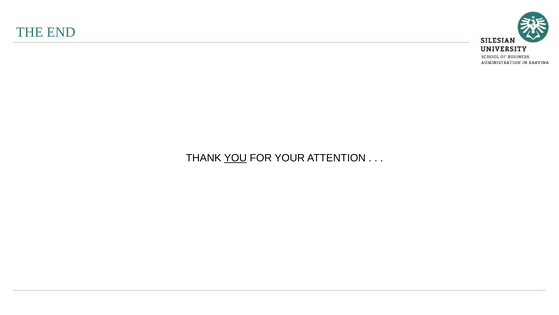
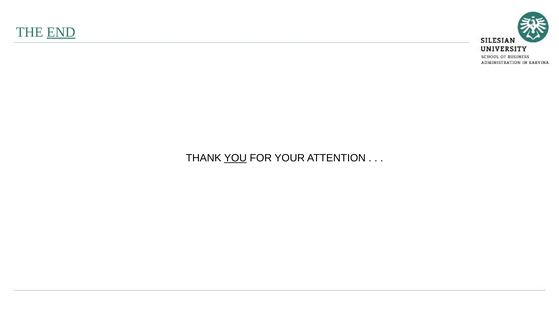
END underline: none -> present
